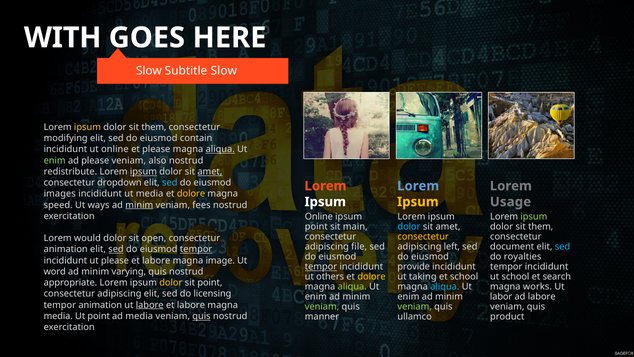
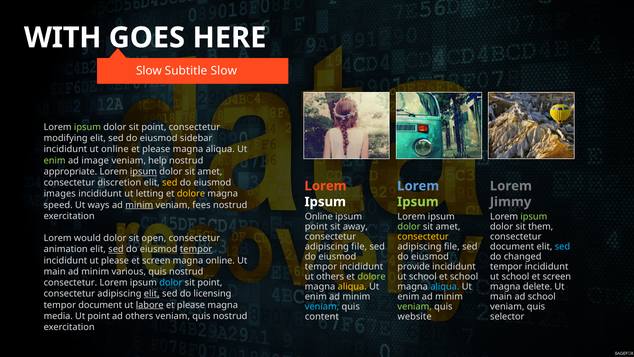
ipsum at (87, 127) colour: yellow -> light green
them at (154, 127): them -> point
contain: contain -> sidebar
aliqua at (220, 149) underline: present -> none
ad please: please -> image
also: also -> help
redistribute: redistribute -> appropriate
amet at (210, 171) underline: present -> none
dropdown: dropdown -> discretion
sed at (170, 183) colour: light blue -> yellow
ut media: media -> letting
Ipsum at (418, 202) colour: yellow -> light green
Usage: Usage -> Jimmy
main: main -> away
dolor at (409, 226) colour: light blue -> light green
left at (452, 246): left -> file
royalties: royalties -> changed
labore at (156, 260): labore -> screen
magna image: image -> online
tempor at (321, 266) underline: present -> none
word at (55, 271): word -> main
varying: varying -> various
dolore at (372, 276) colour: yellow -> light green
taking at (423, 276): taking -> school
search at (557, 276): search -> screen
appropriate at (70, 282): appropriate -> consectetur
dolor at (171, 282) colour: yellow -> light blue
aliqua at (352, 286) colour: light green -> yellow
works: works -> delete
elit at (152, 294) underline: none -> present
labor at (501, 296): labor -> main
ad labore: labore -> school
tempor animation: animation -> document
labore at (191, 305): labore -> please
veniam at (322, 306) colour: light green -> light blue
ad media: media -> others
quis at (202, 316) underline: present -> none
manner: manner -> content
ullamco: ullamco -> website
product: product -> selector
